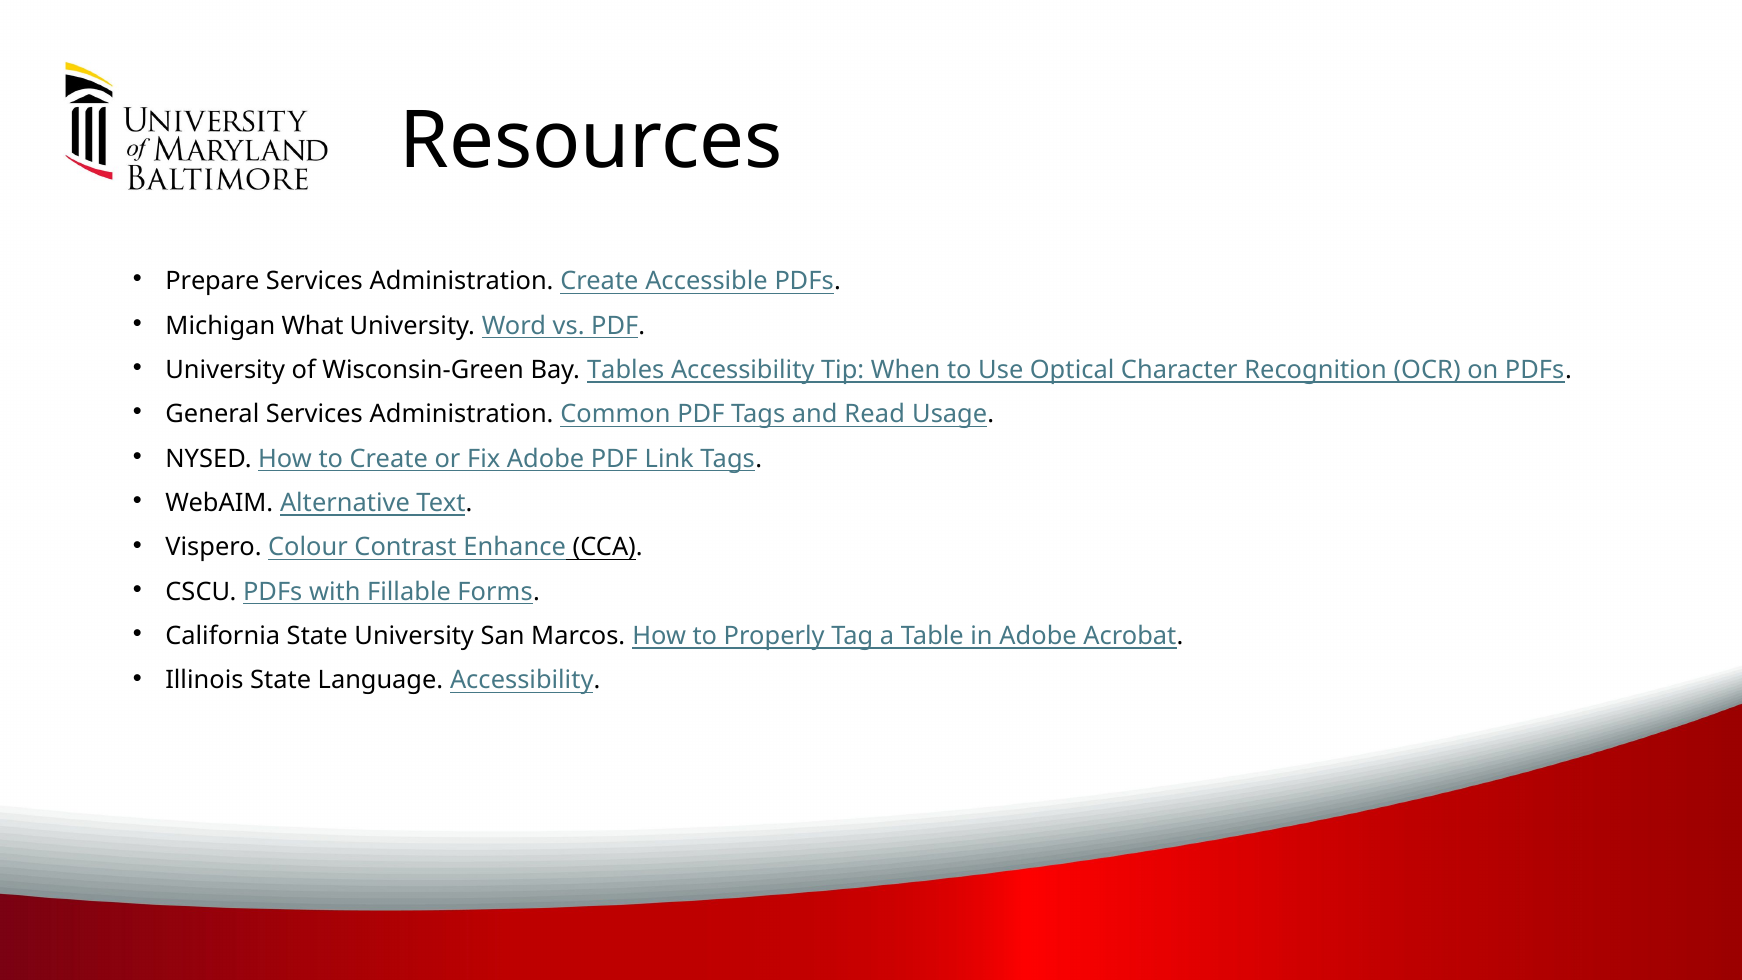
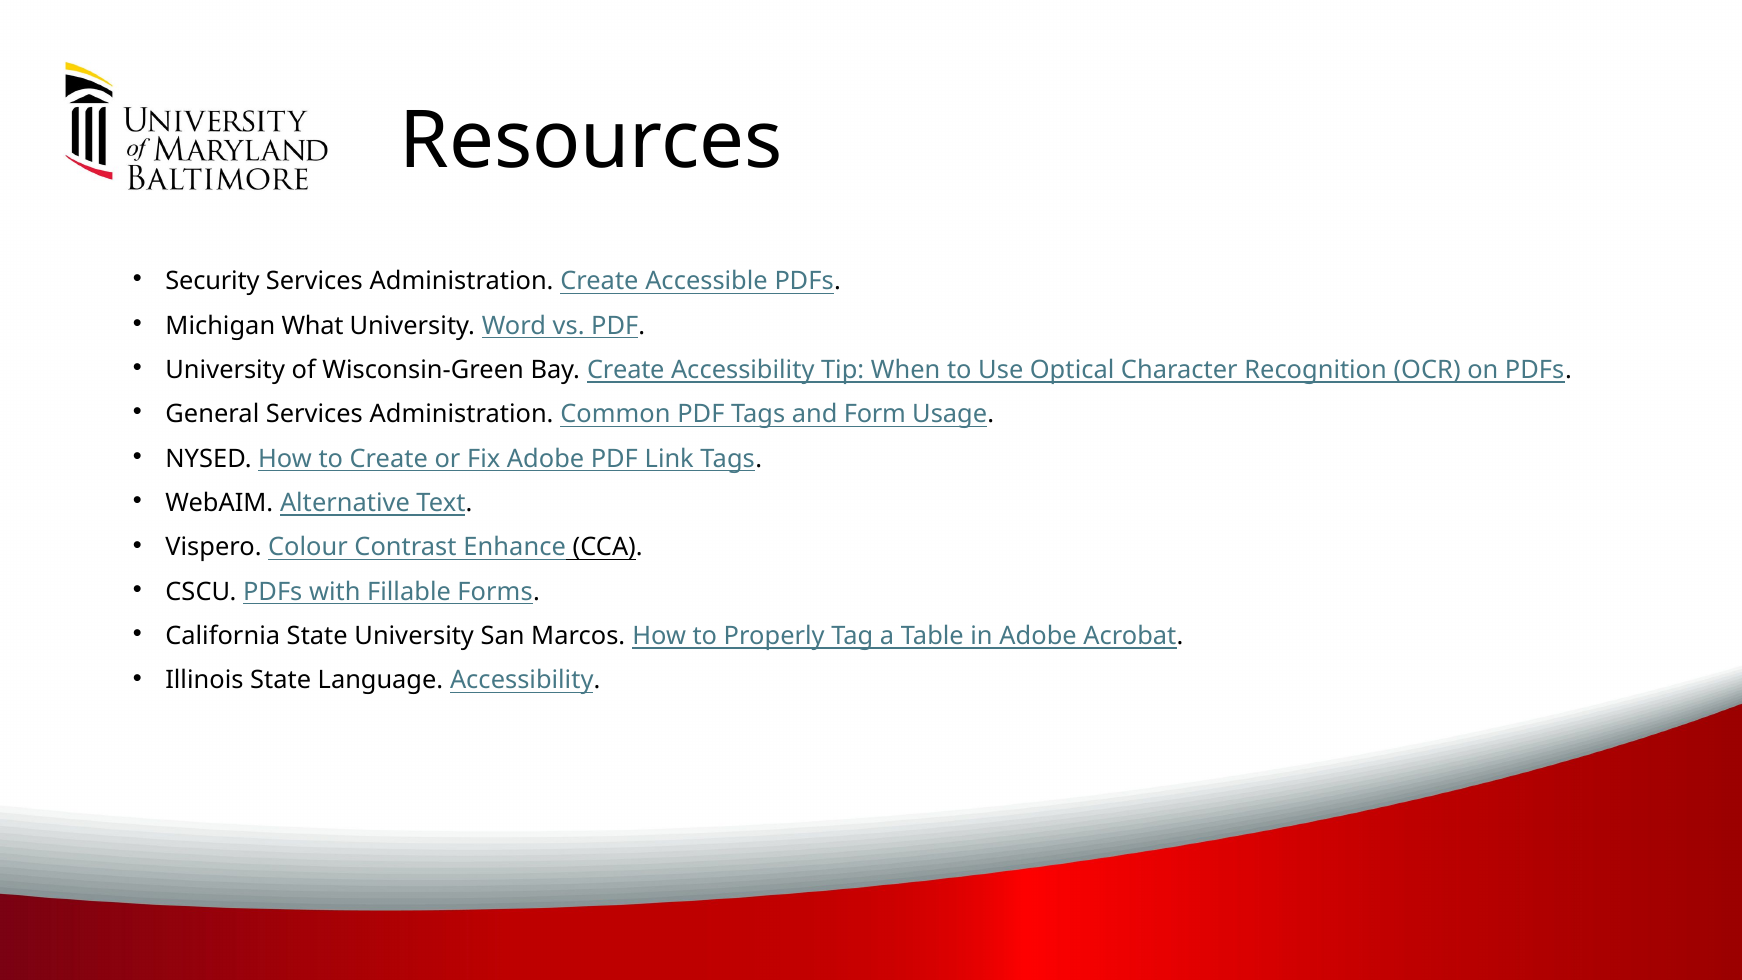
Prepare: Prepare -> Security
Bay Tables: Tables -> Create
Read: Read -> Form
